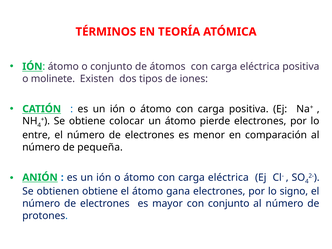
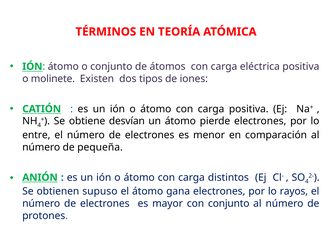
colocar: colocar -> desvían
átomo con carga eléctrica: eléctrica -> distintos
obtienen obtiene: obtiene -> supuso
signo: signo -> rayos
